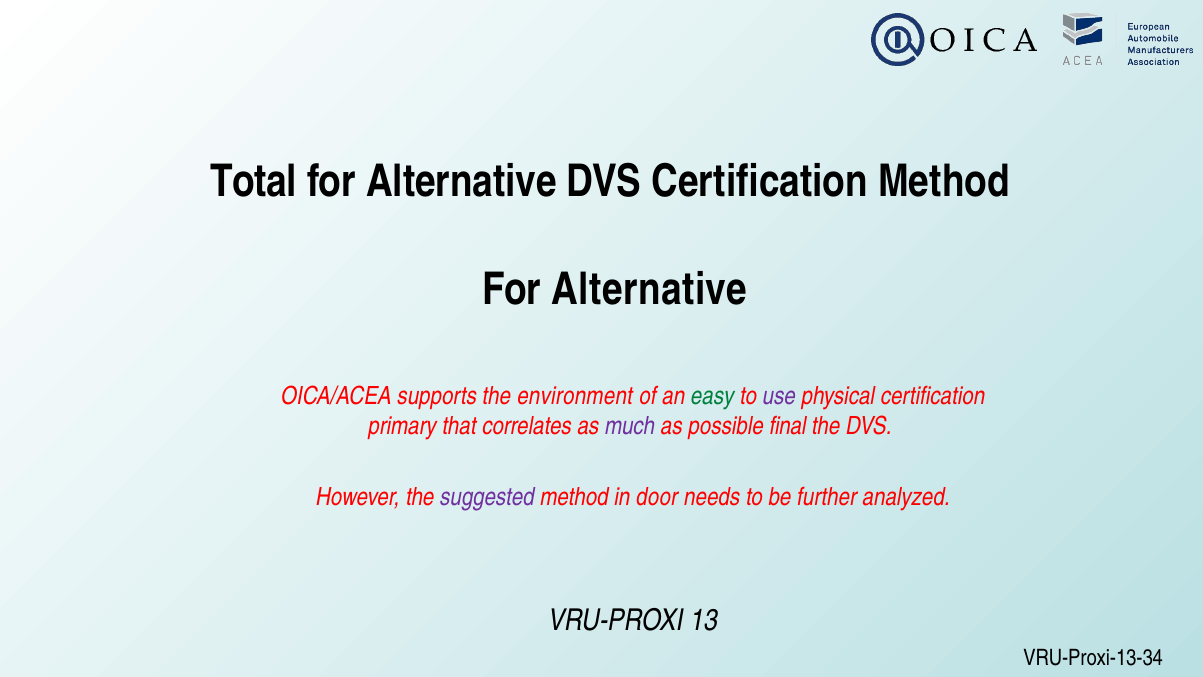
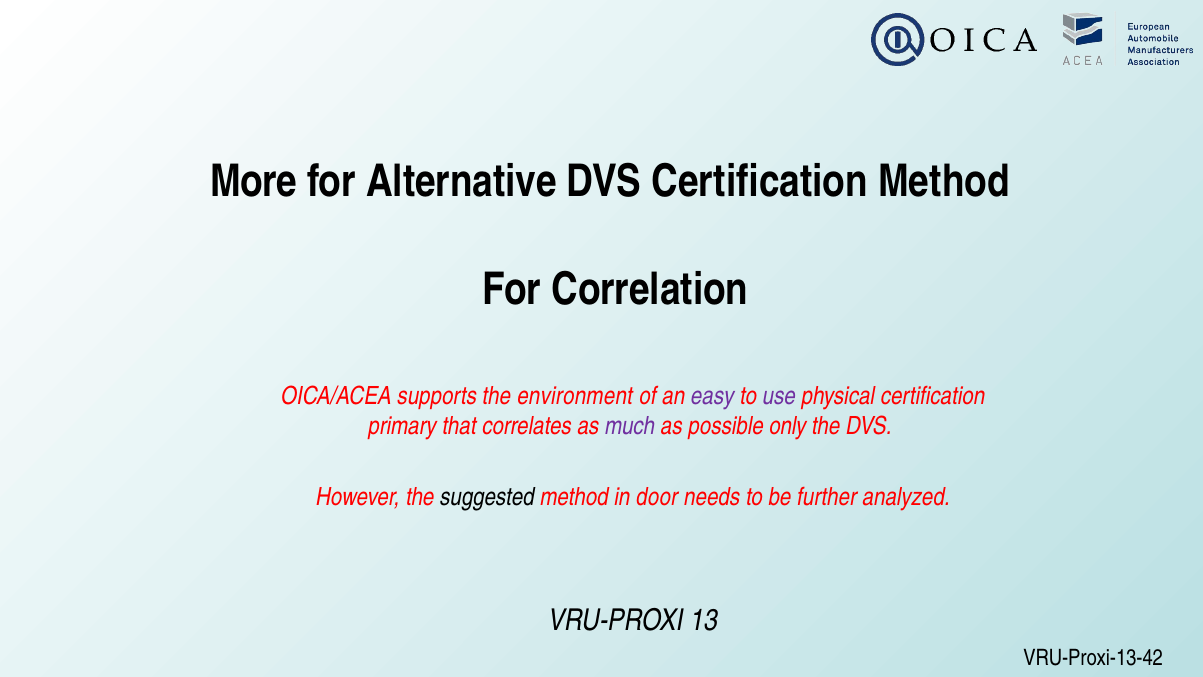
Total: Total -> More
Alternative at (650, 289): Alternative -> Correlation
easy colour: green -> purple
final: final -> only
suggested colour: purple -> black
VRU-Proxi-13-34: VRU-Proxi-13-34 -> VRU-Proxi-13-42
